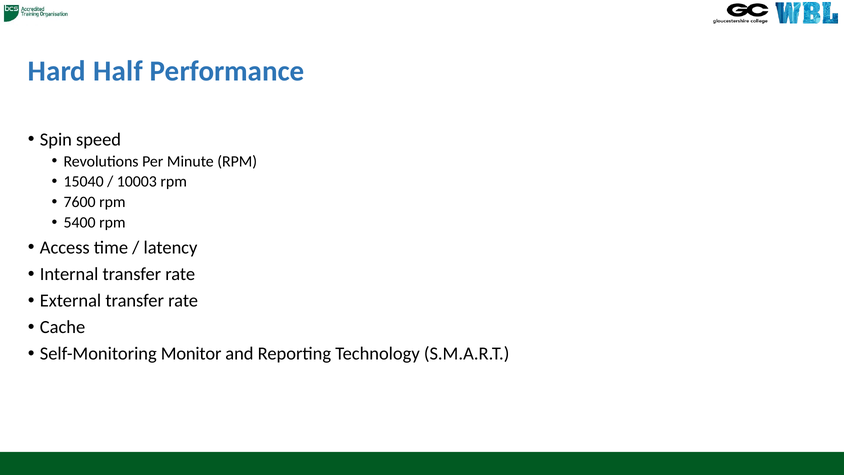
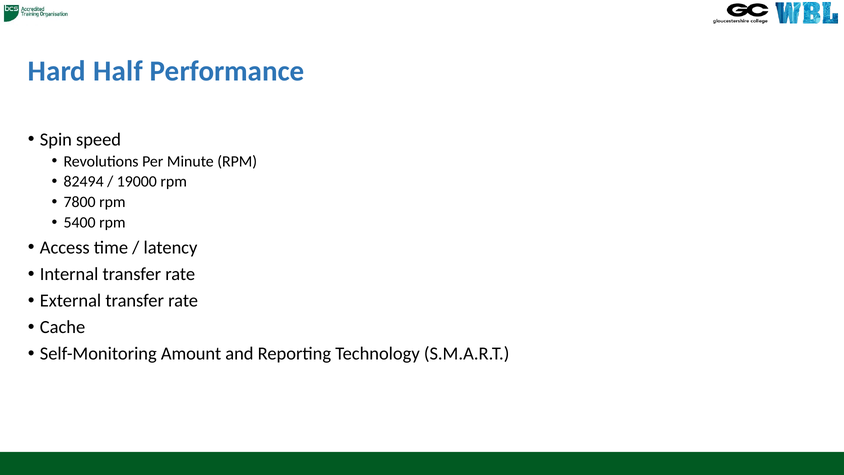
15040: 15040 -> 82494
10003: 10003 -> 19000
7600: 7600 -> 7800
Monitor: Monitor -> Amount
